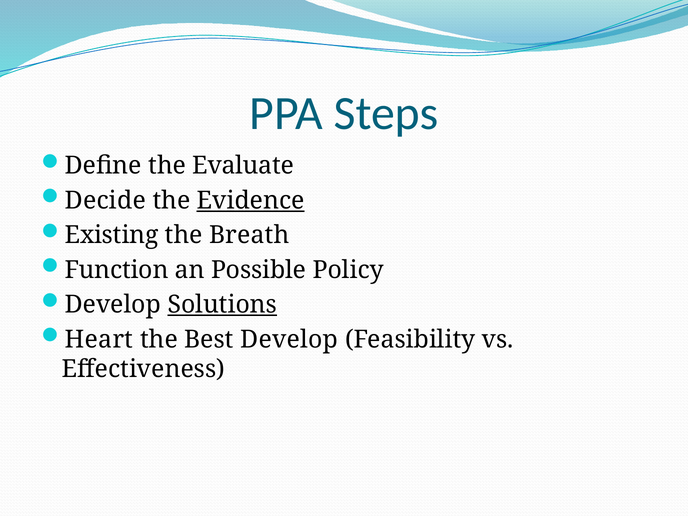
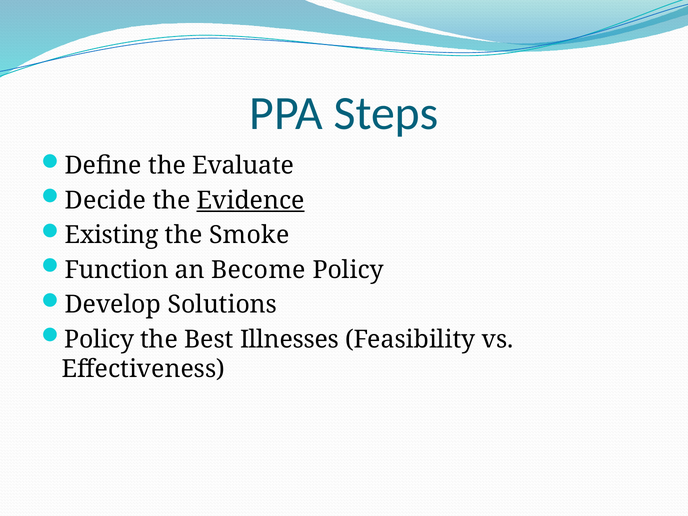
Breath: Breath -> Smoke
Possible: Possible -> Become
Solutions underline: present -> none
Heart at (99, 339): Heart -> Policy
Best Develop: Develop -> Illnesses
